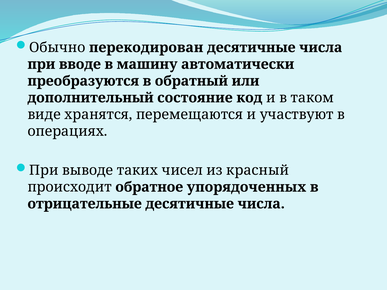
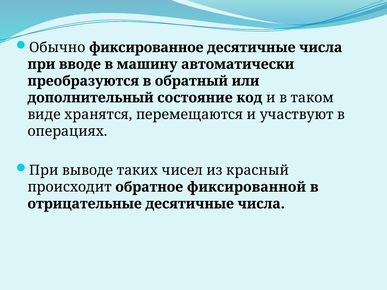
перекодирован: перекодирован -> фиксированное
упорядоченных: упорядоченных -> фиксированной
